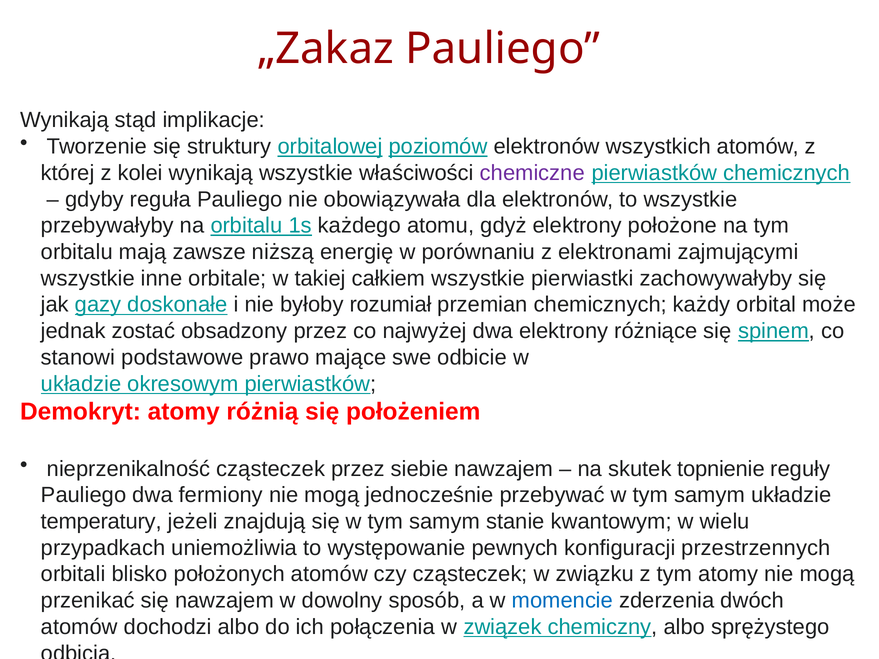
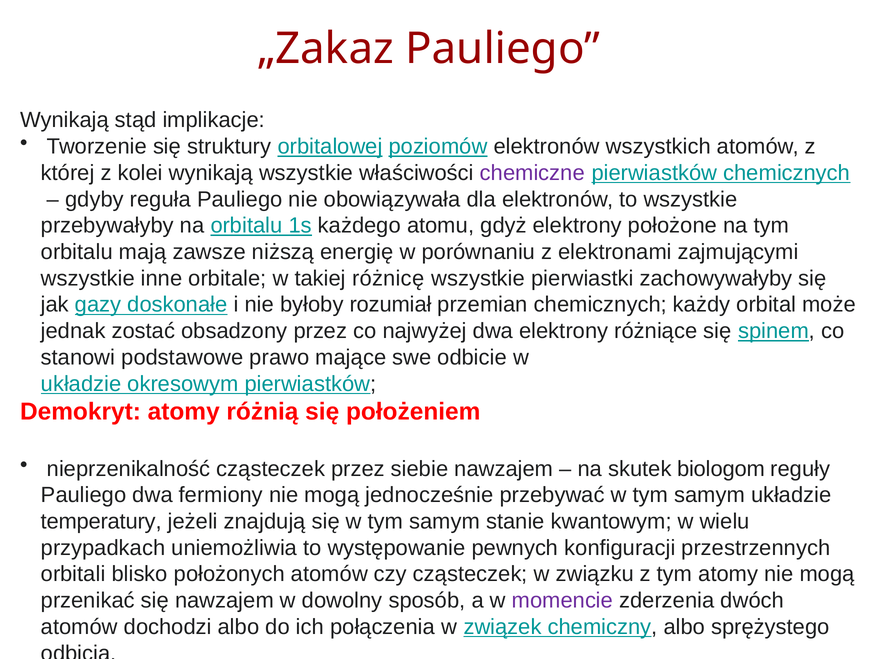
całkiem: całkiem -> różnicę
topnienie: topnienie -> biologom
momencie colour: blue -> purple
